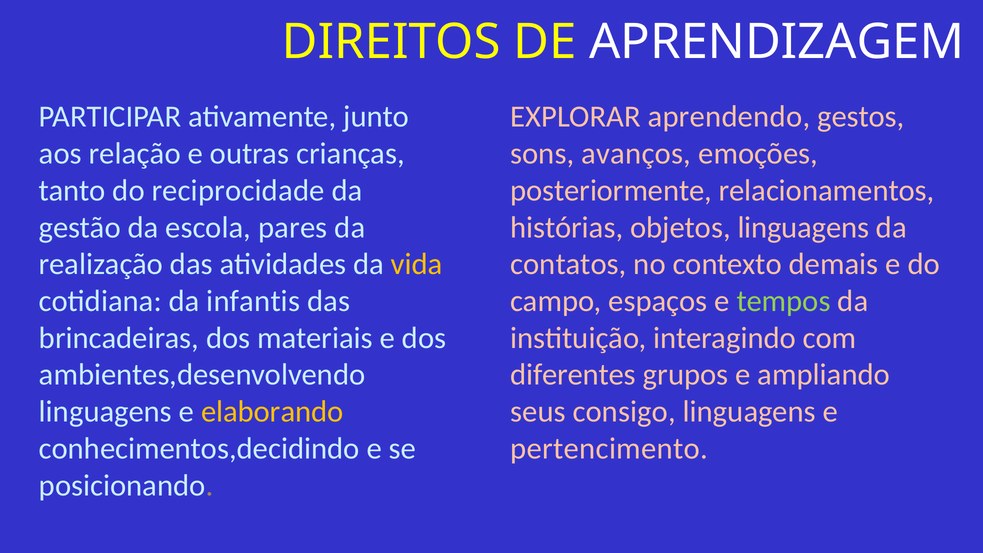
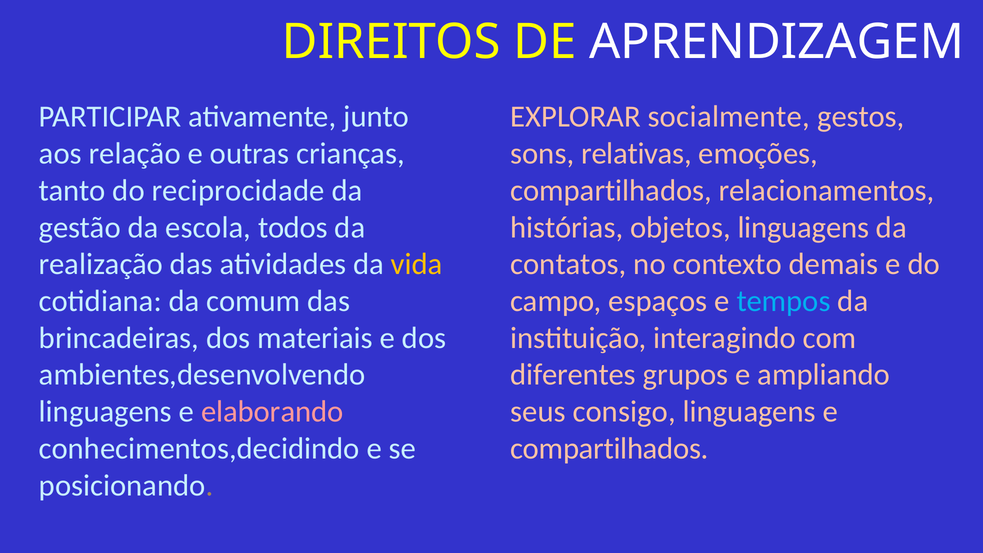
aprendendo: aprendendo -> socialmente
avanços: avanços -> relativas
posteriormente at (611, 190): posteriormente -> compartilhados
pares: pares -> todos
infantis: infantis -> comum
tempos colour: light green -> light blue
elaborando colour: yellow -> pink
pertencimento at (609, 449): pertencimento -> compartilhados
